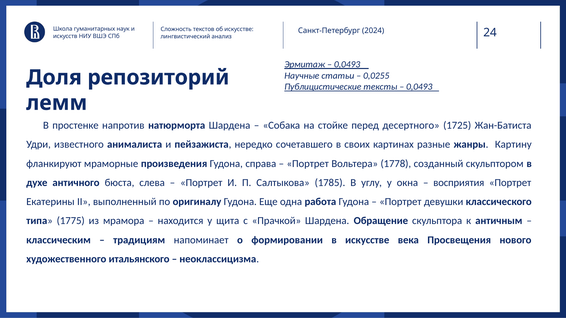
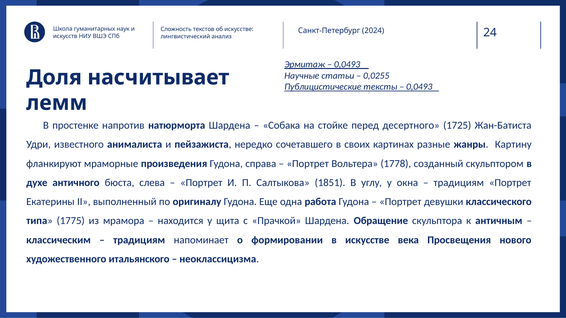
репозиторий: репозиторий -> насчитывает
1785: 1785 -> 1851
восприятия at (459, 183): восприятия -> традициям
